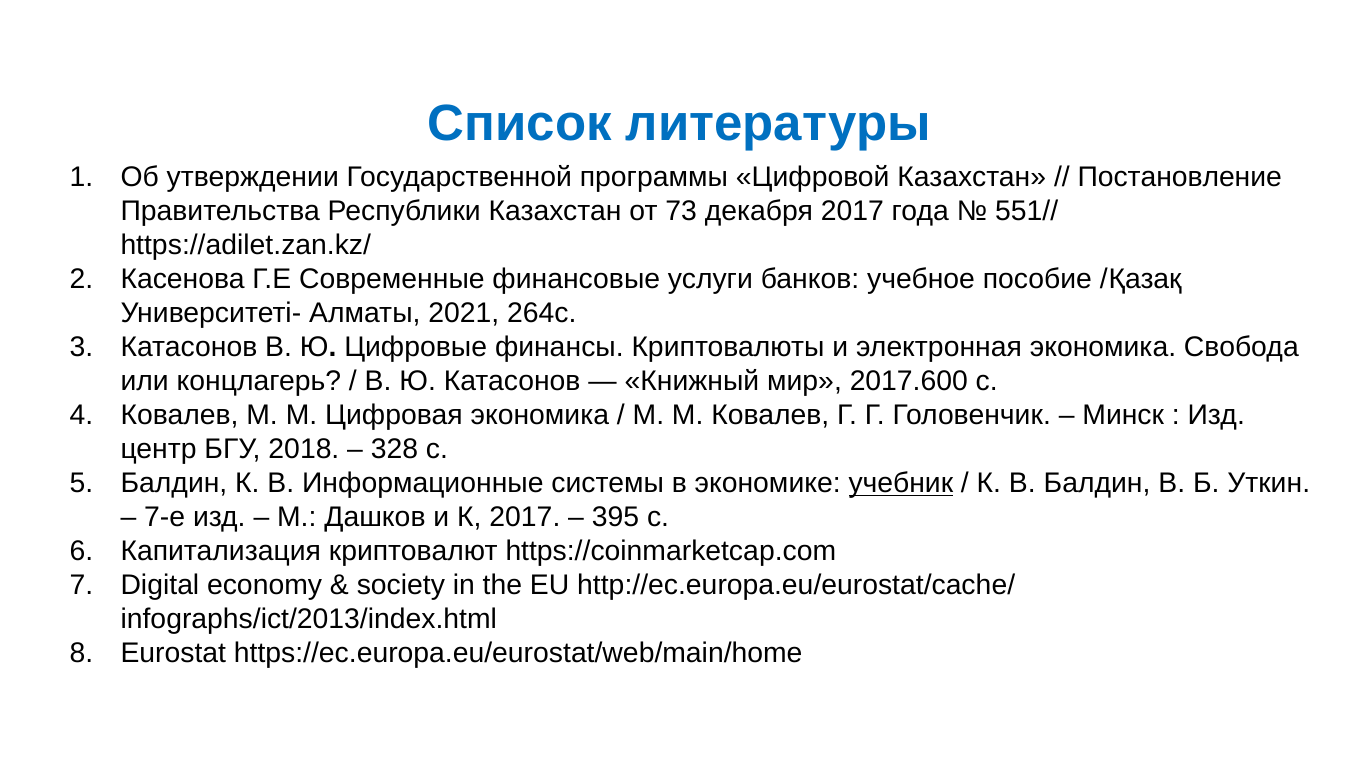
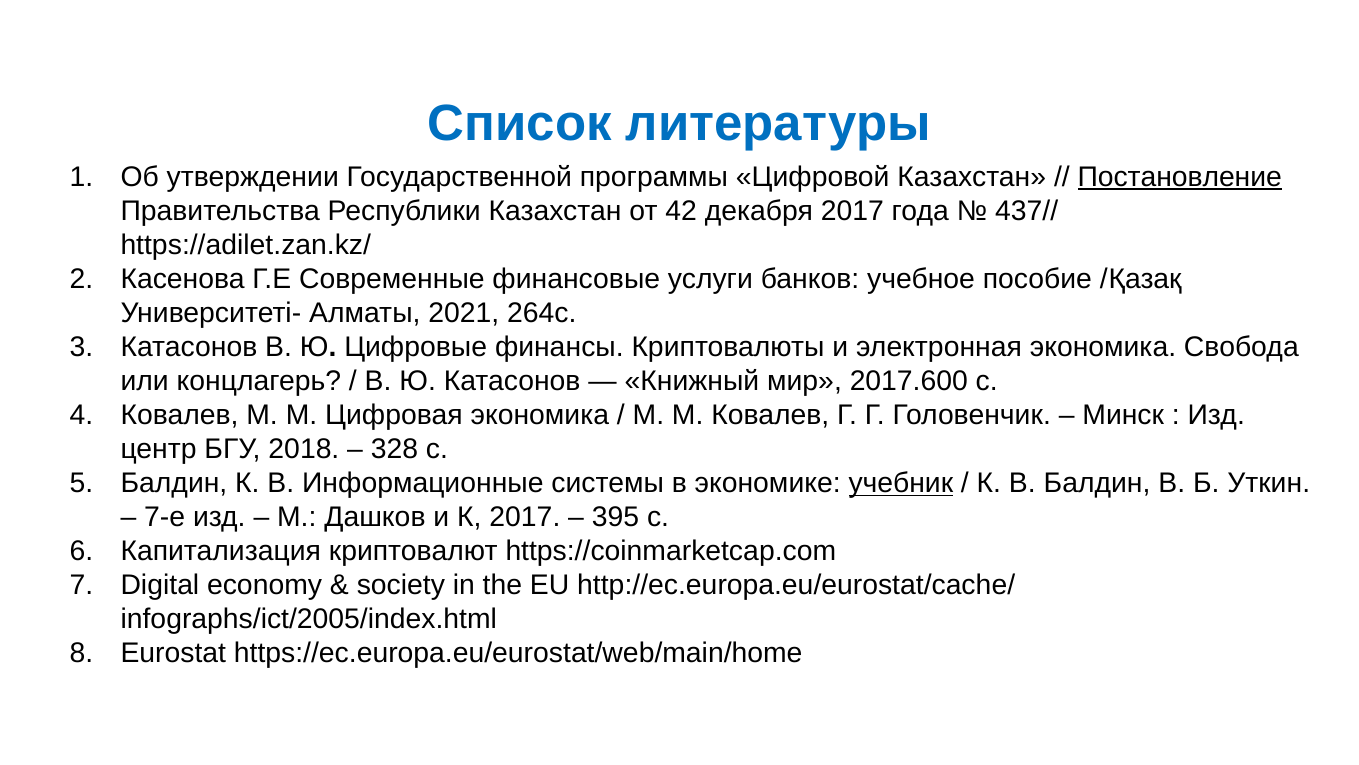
Постановление underline: none -> present
73: 73 -> 42
551//: 551// -> 437//
infographs/ict/2013/index.html: infographs/ict/2013/index.html -> infographs/ict/2005/index.html
